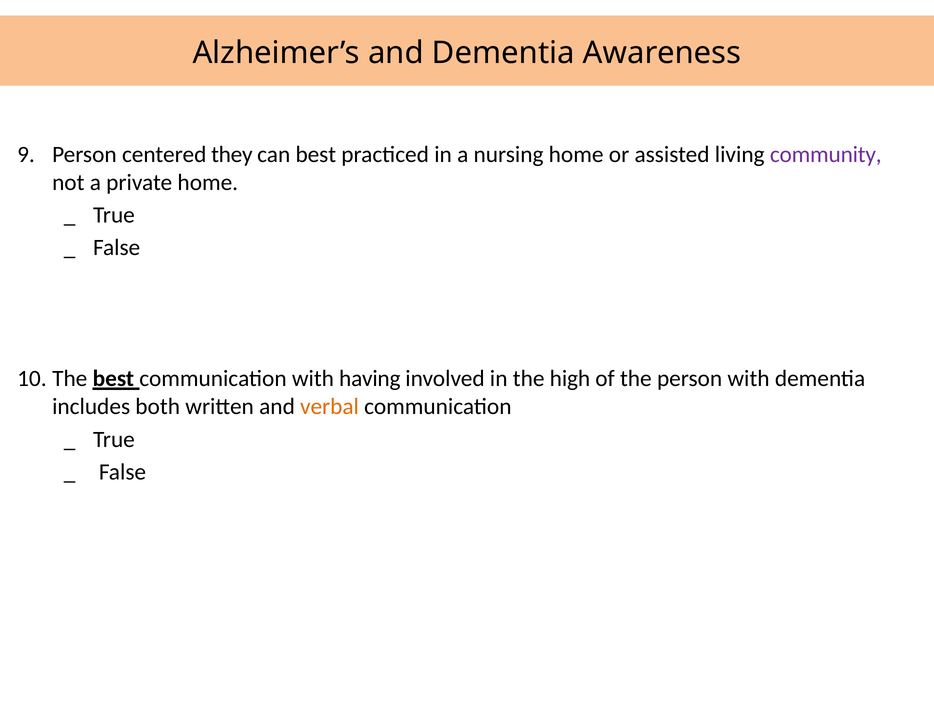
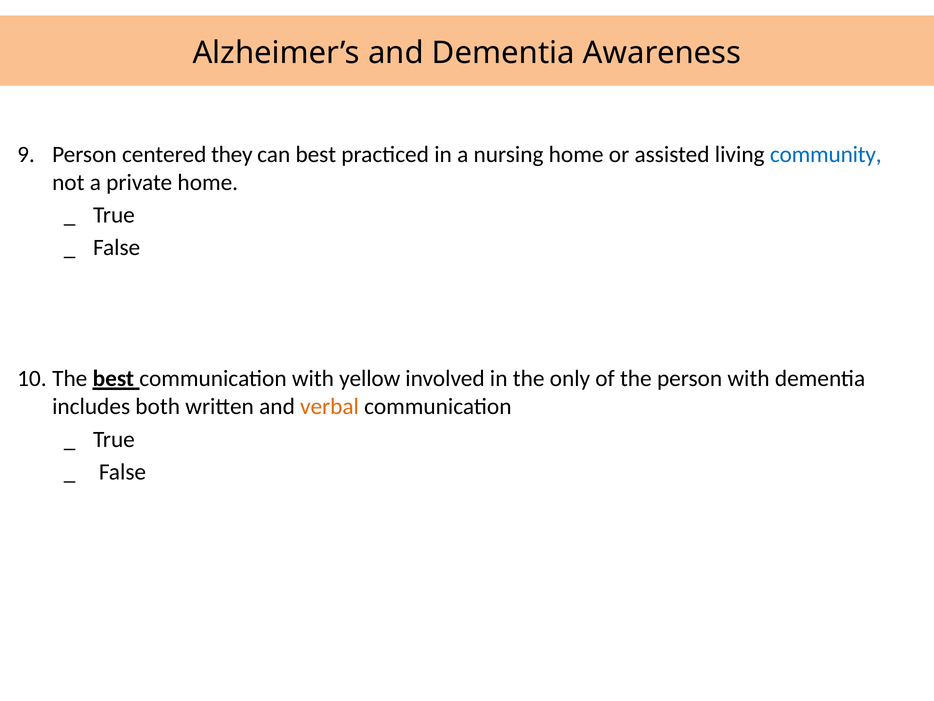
community colour: purple -> blue
having: having -> yellow
high: high -> only
